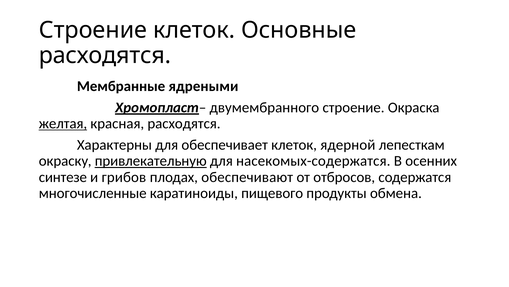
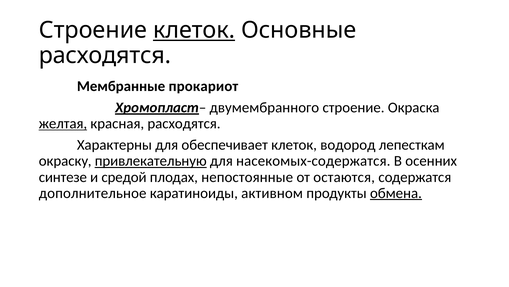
клеток at (194, 30) underline: none -> present
ядреными: ядреными -> прокариот
ядерной: ядерной -> водород
грибов: грибов -> средой
обеспечивают: обеспечивают -> непостоянные
отбросов: отбросов -> остаются
многочисленные: многочисленные -> дополнительное
пищевого: пищевого -> активном
обмена underline: none -> present
